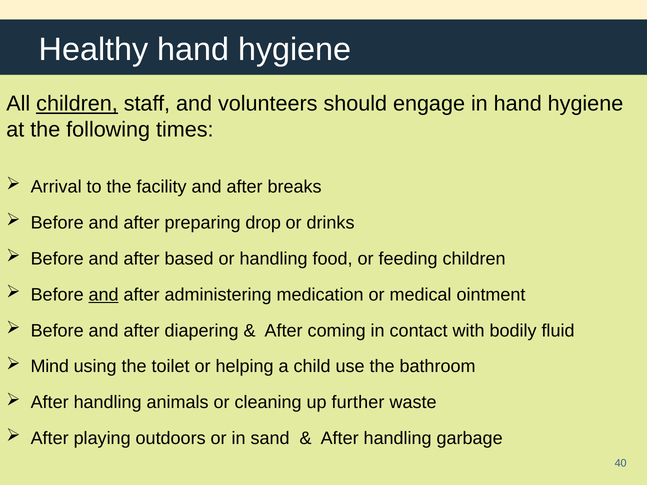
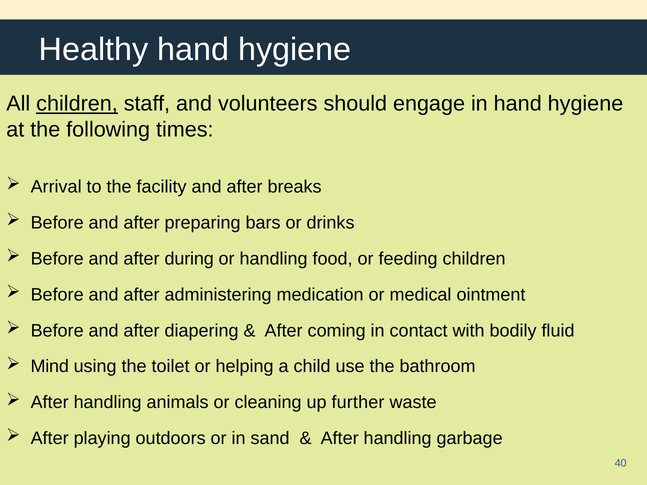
drop: drop -> bars
based: based -> during
and at (104, 295) underline: present -> none
